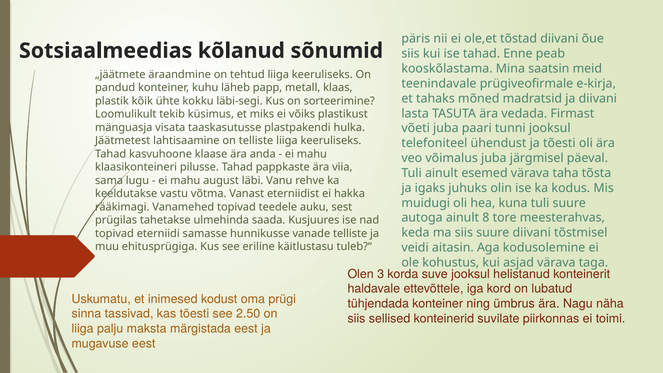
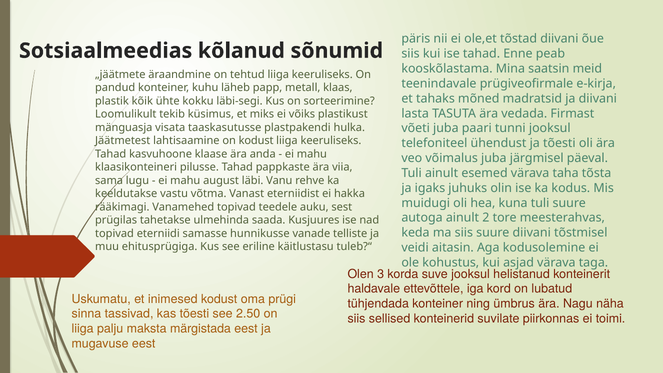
on telliste: telliste -> kodust
8: 8 -> 2
